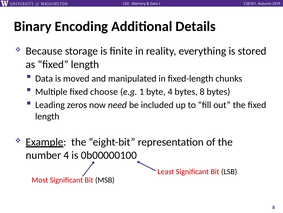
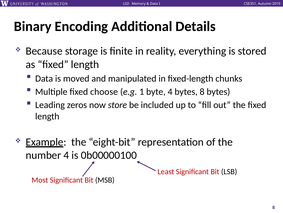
need: need -> store
